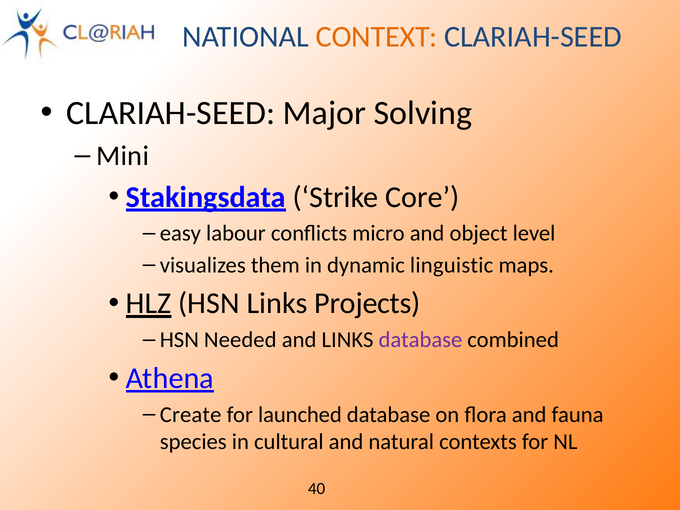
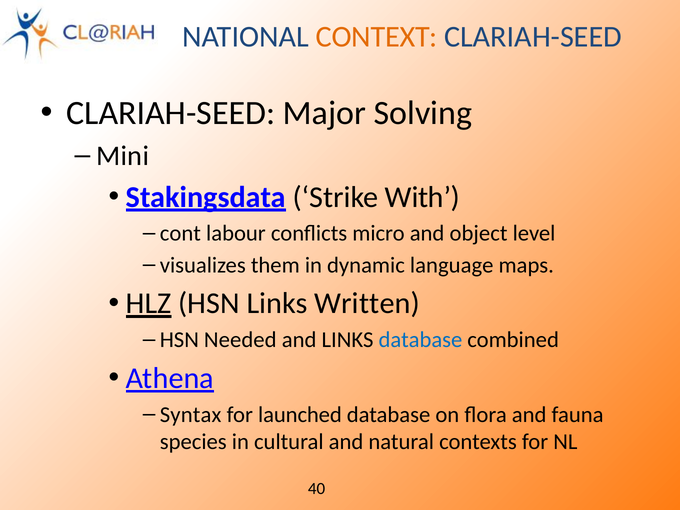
Core: Core -> With
easy: easy -> cont
linguistic: linguistic -> language
Projects: Projects -> Written
database at (420, 340) colour: purple -> blue
Create: Create -> Syntax
